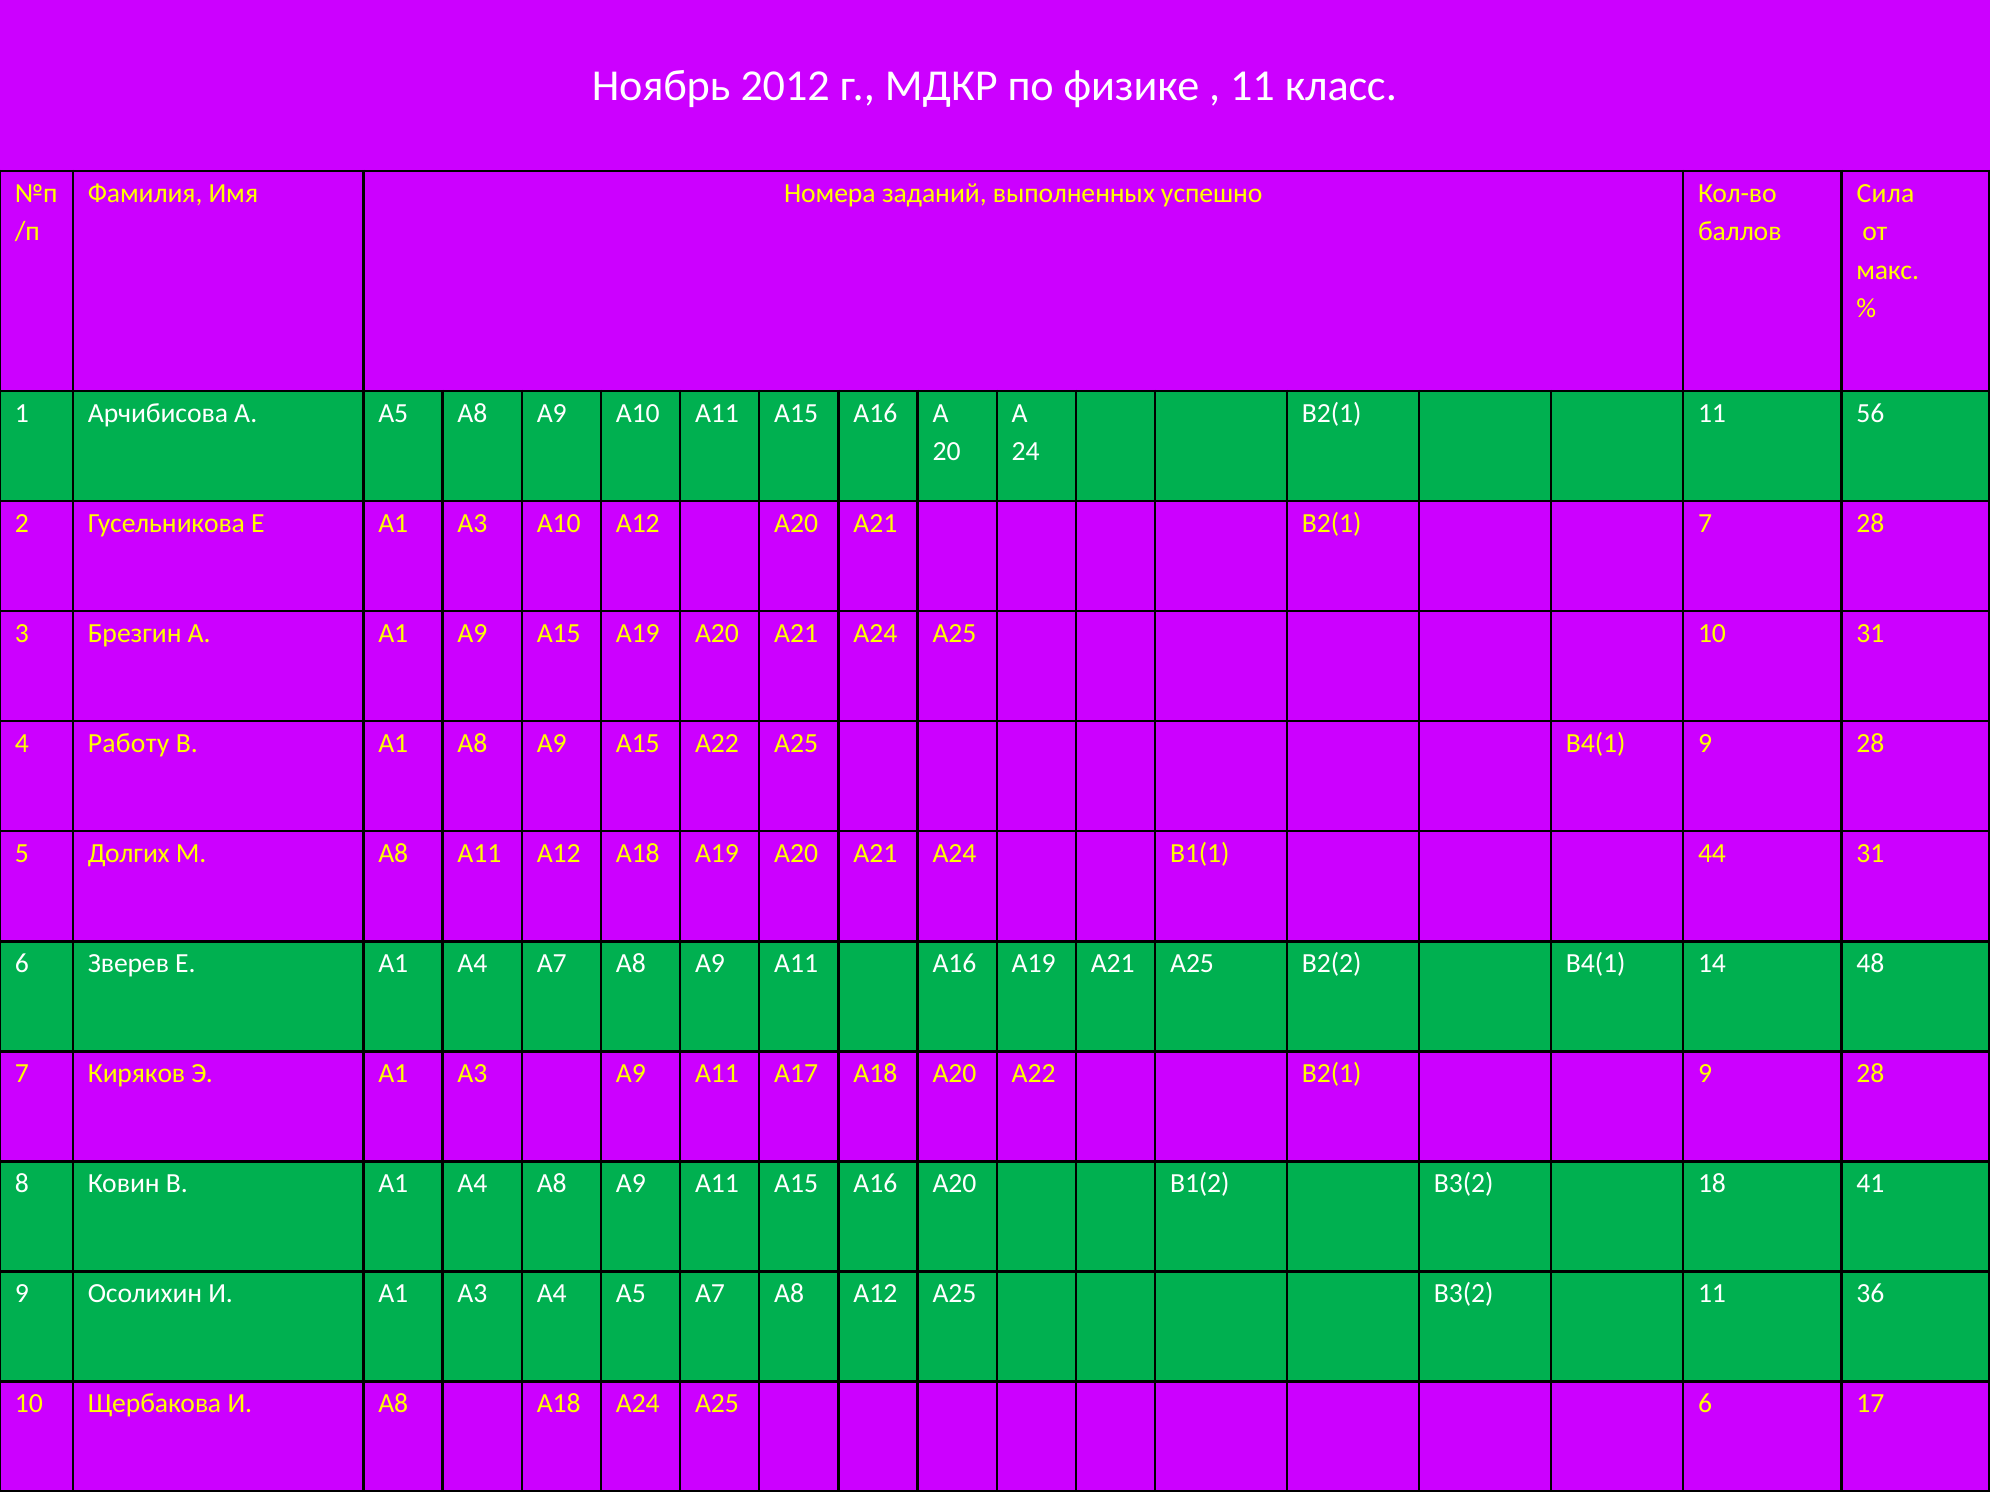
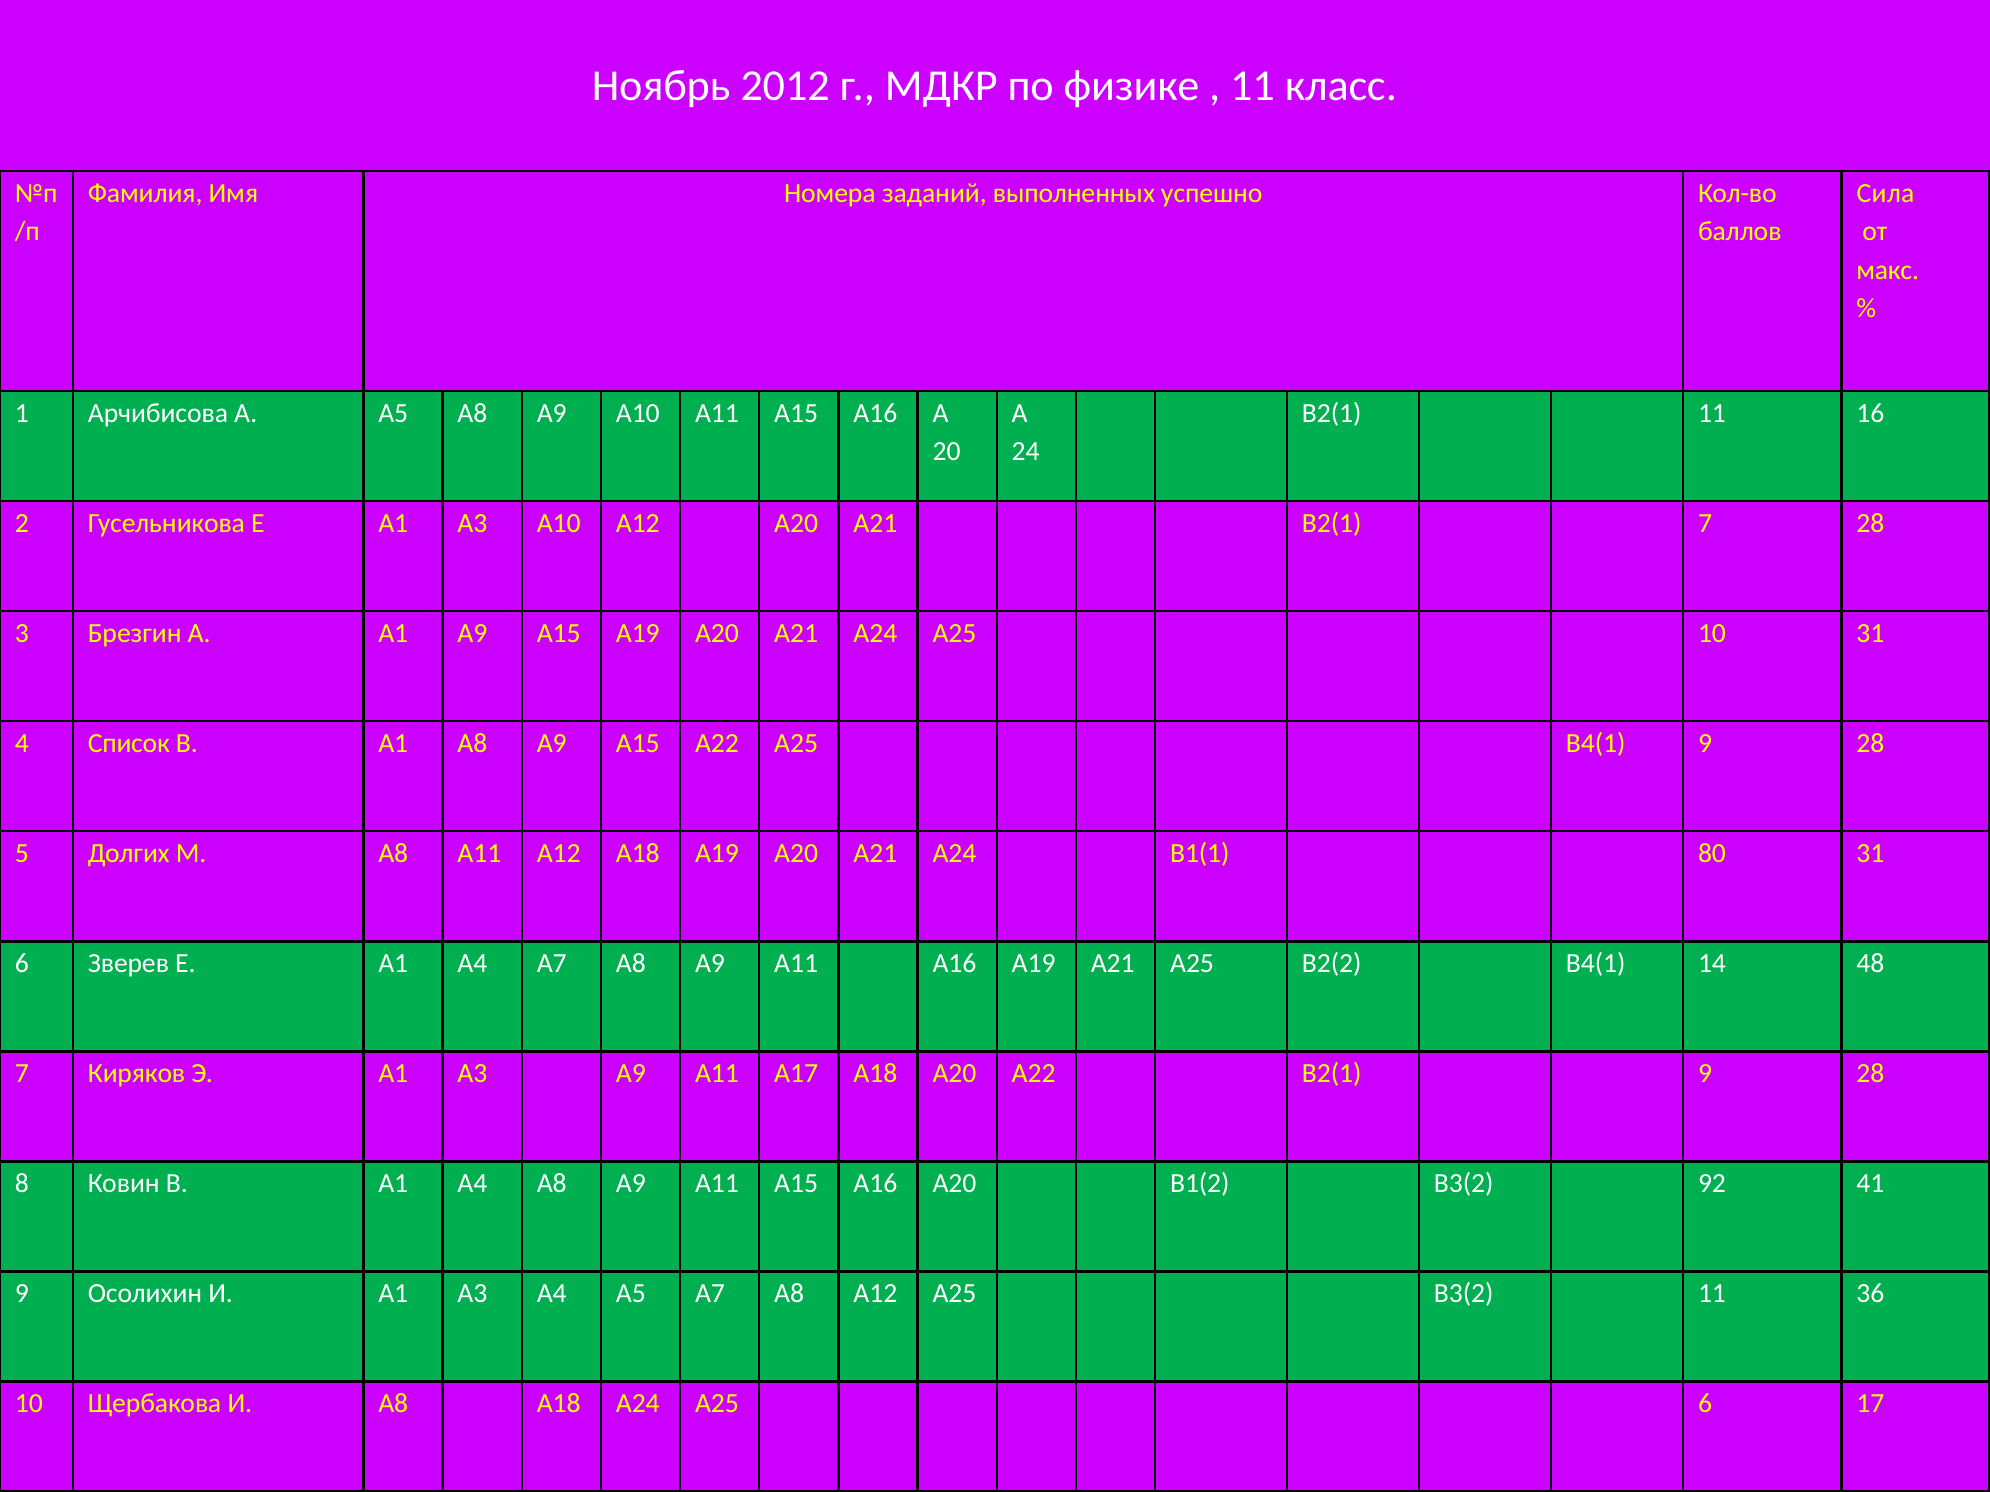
56: 56 -> 16
Работу: Работу -> Список
44: 44 -> 80
18: 18 -> 92
